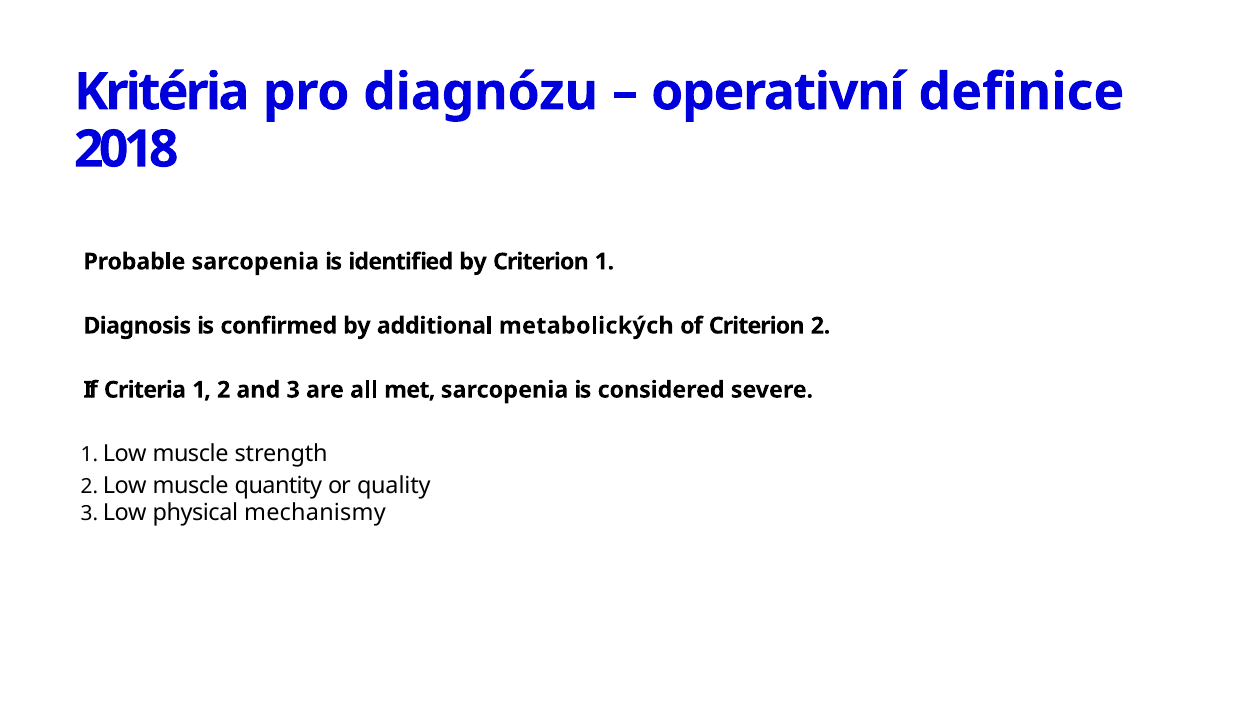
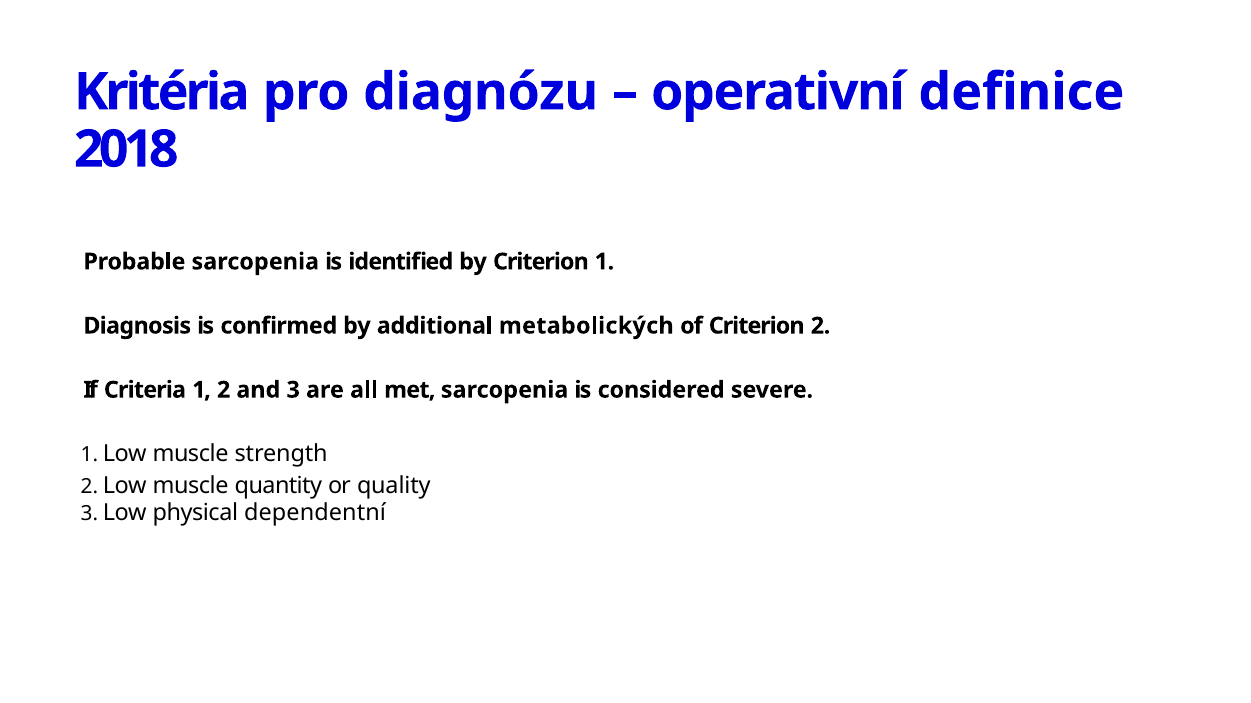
mechanismy: mechanismy -> dependentní
